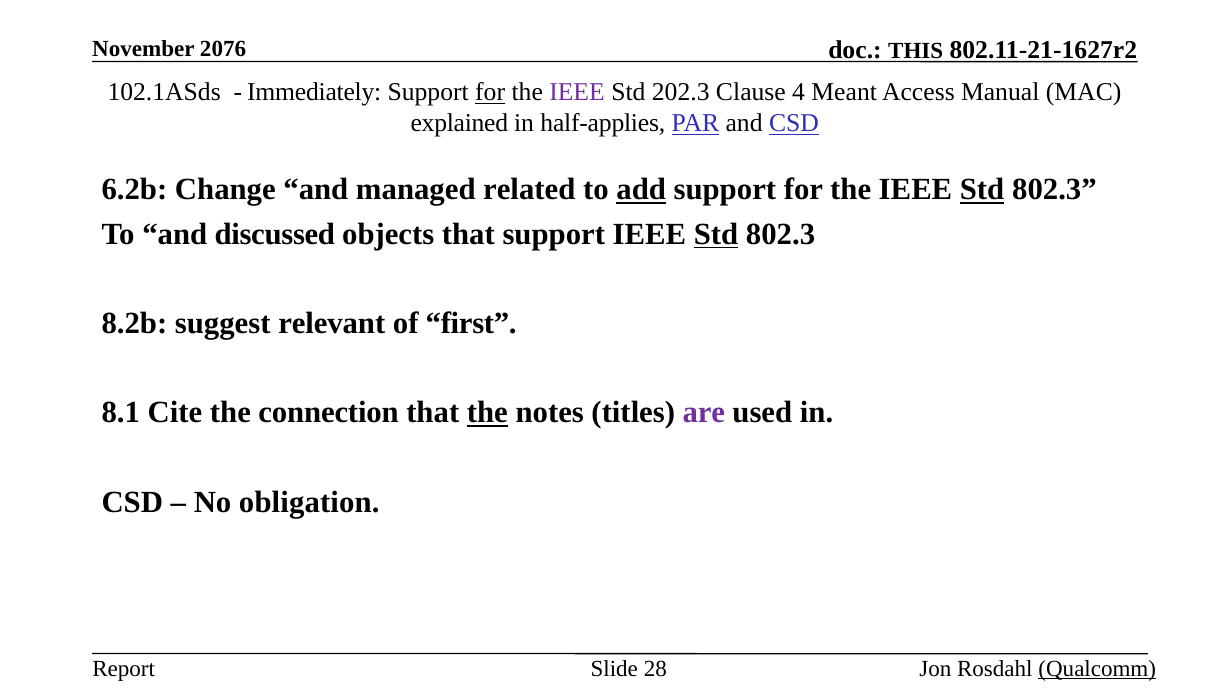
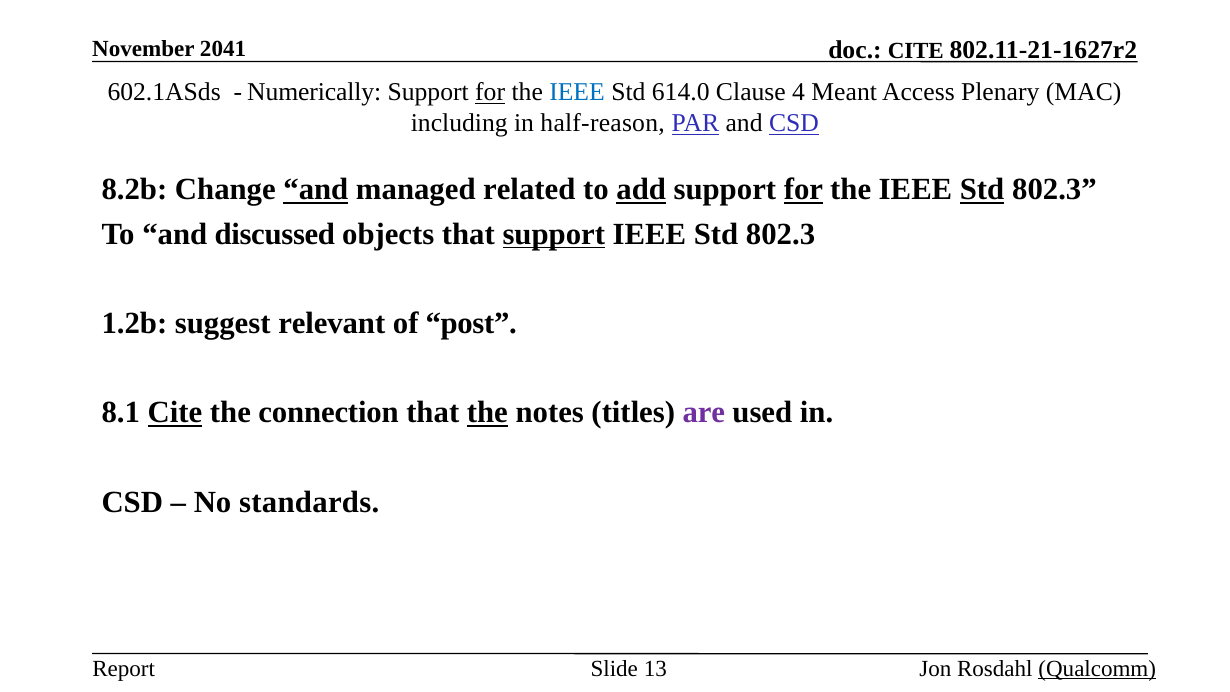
THIS at (916, 51): THIS -> CITE
2076: 2076 -> 2041
102.1ASds: 102.1ASds -> 602.1ASds
Immediately: Immediately -> Numerically
IEEE at (577, 92) colour: purple -> blue
202.3: 202.3 -> 614.0
Manual: Manual -> Plenary
explained: explained -> including
half-applies: half-applies -> half-reason
6.2b: 6.2b -> 8.2b
and at (316, 190) underline: none -> present
for at (803, 190) underline: none -> present
support at (554, 234) underline: none -> present
Std at (716, 234) underline: present -> none
8.2b: 8.2b -> 1.2b
first: first -> post
Cite at (175, 413) underline: none -> present
obligation: obligation -> standards
28: 28 -> 13
